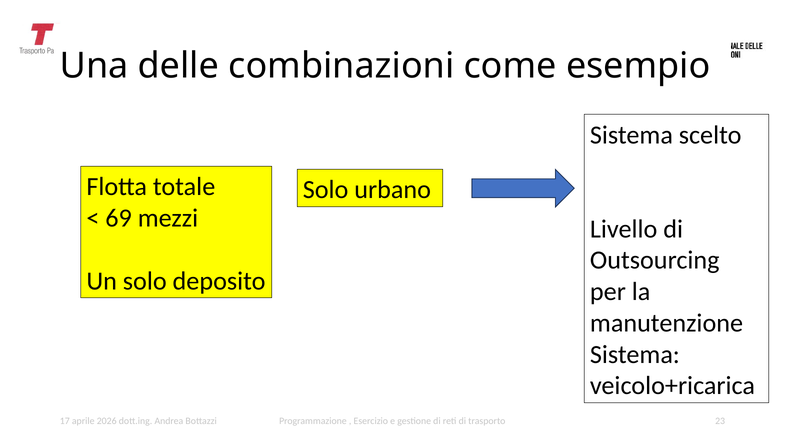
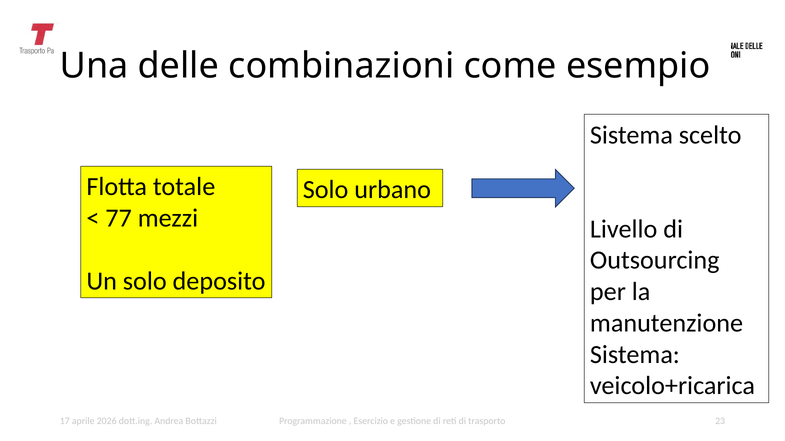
69: 69 -> 77
